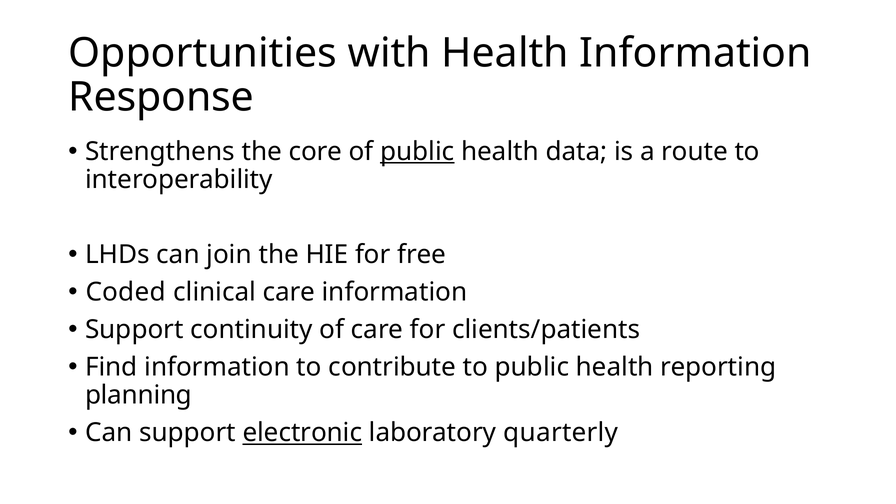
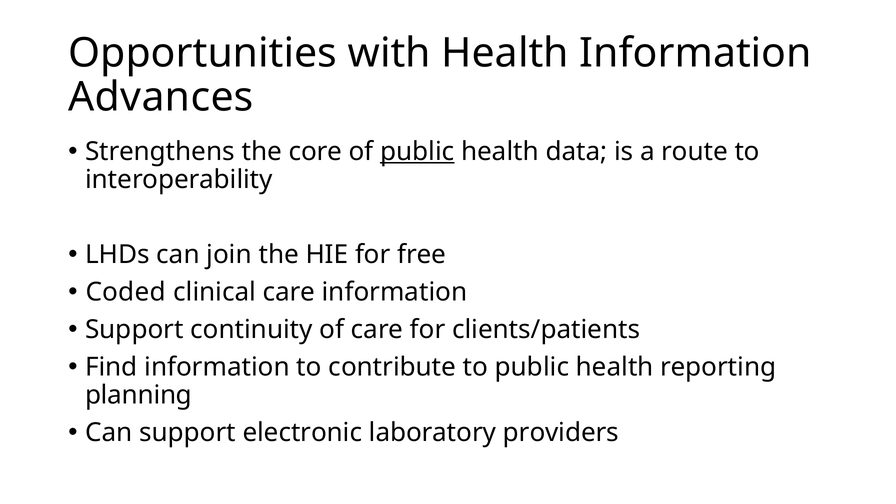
Response: Response -> Advances
electronic underline: present -> none
quarterly: quarterly -> providers
